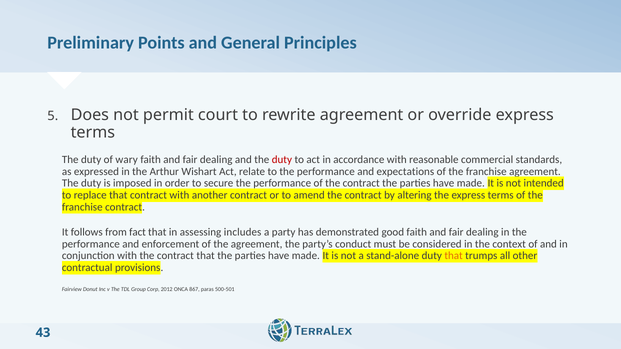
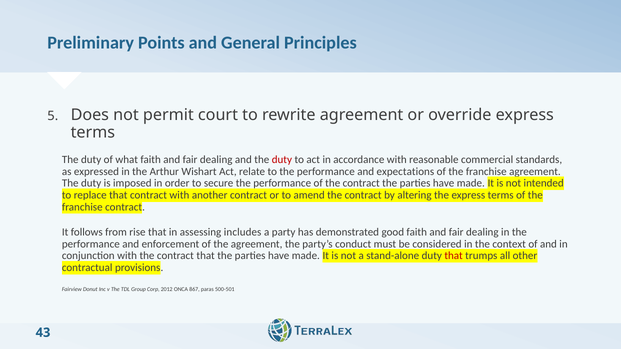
wary: wary -> what
fact: fact -> rise
that at (454, 256) colour: orange -> red
